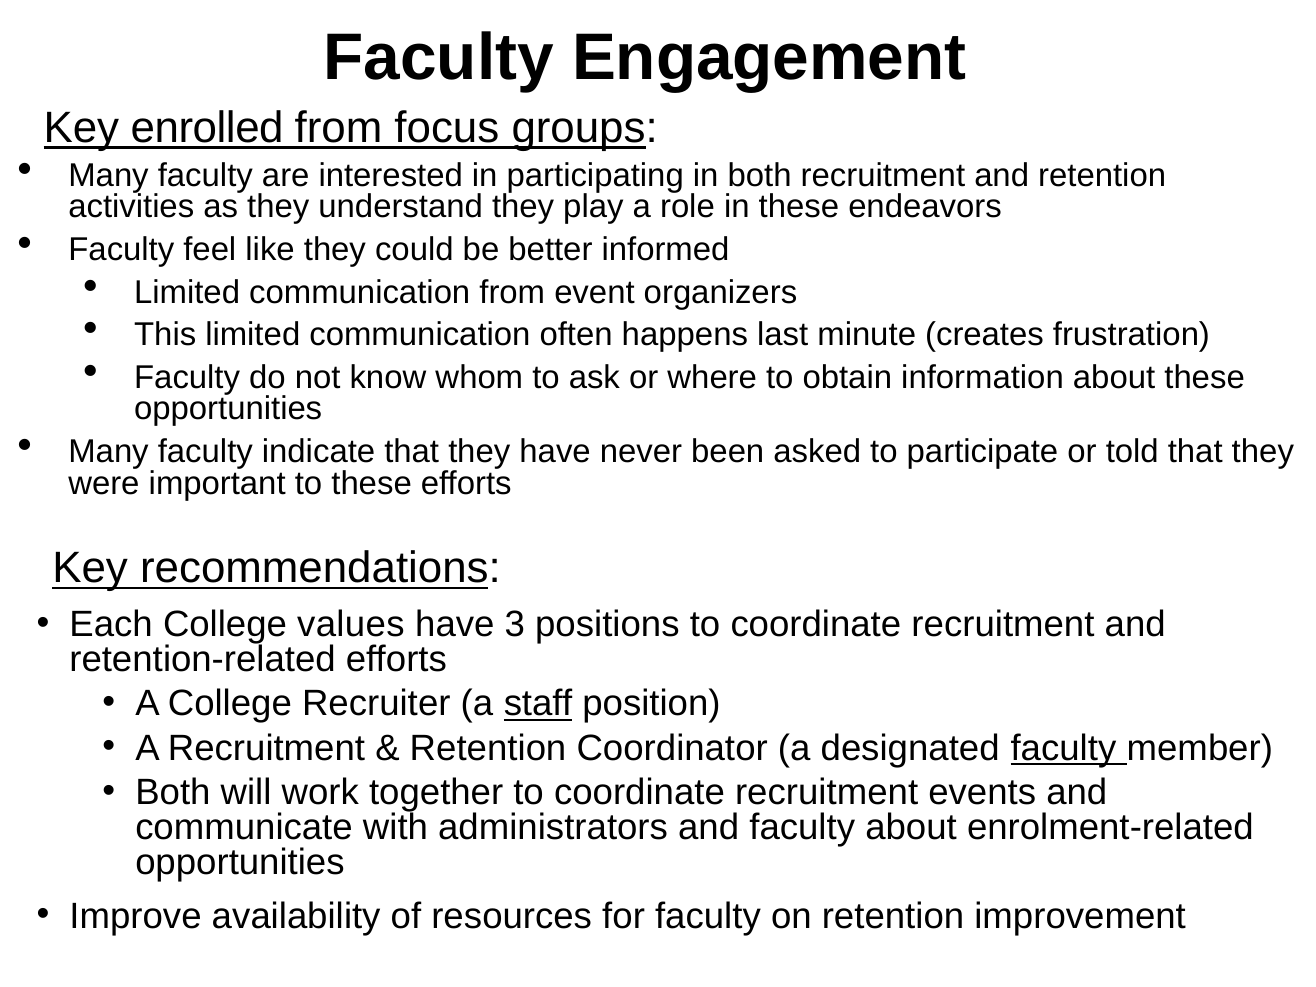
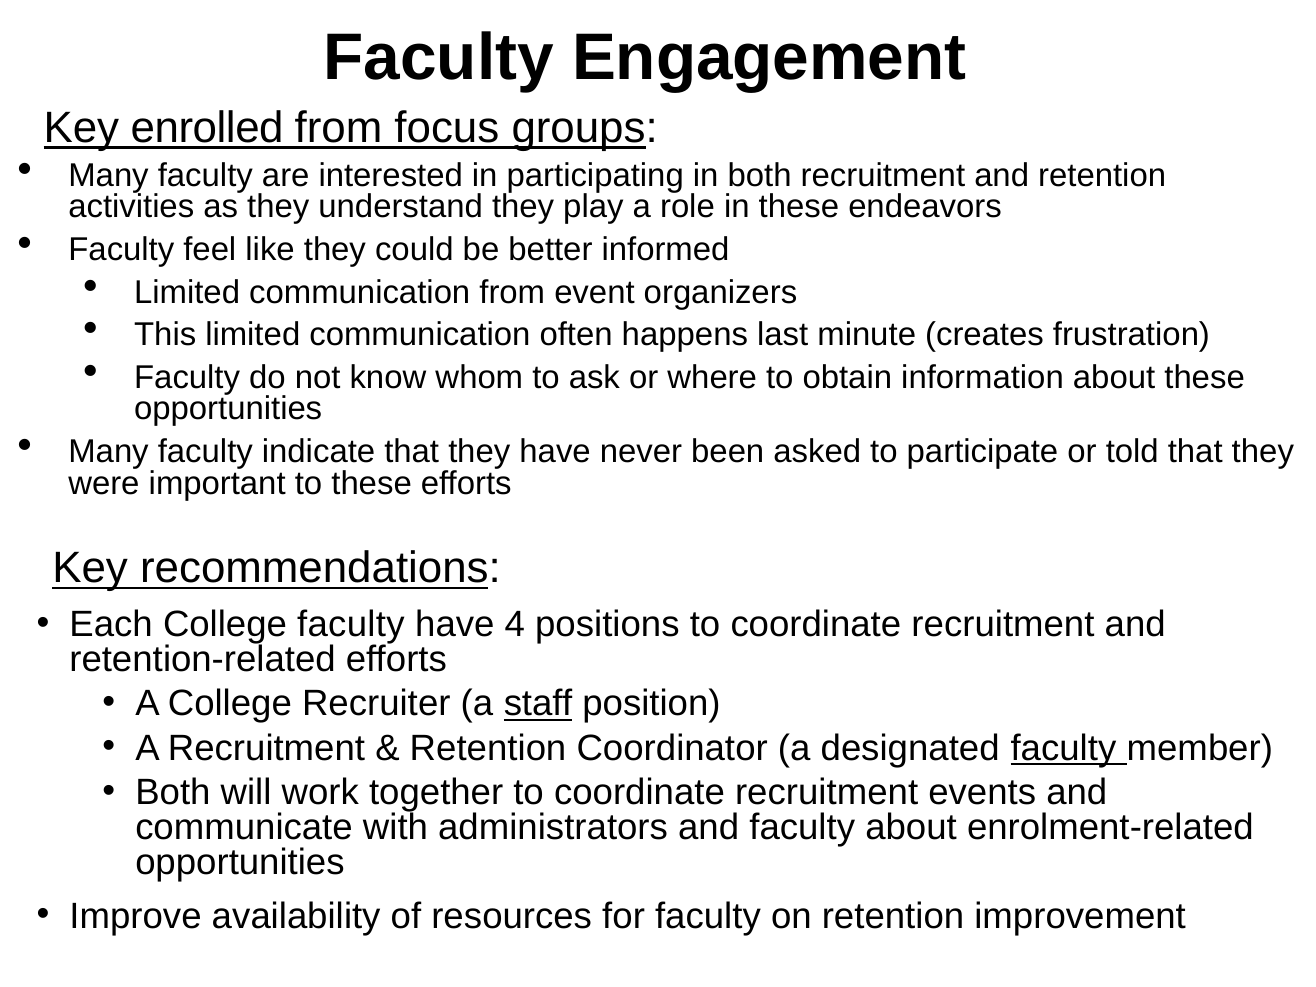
College values: values -> faculty
3: 3 -> 4
